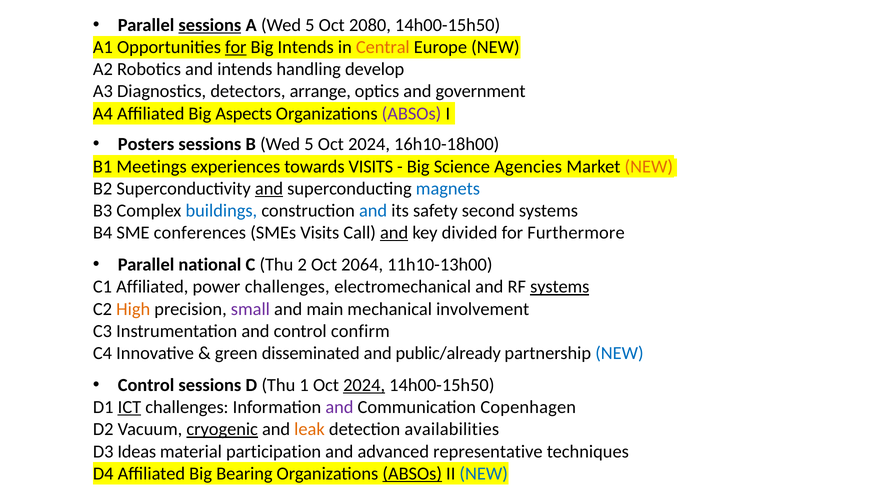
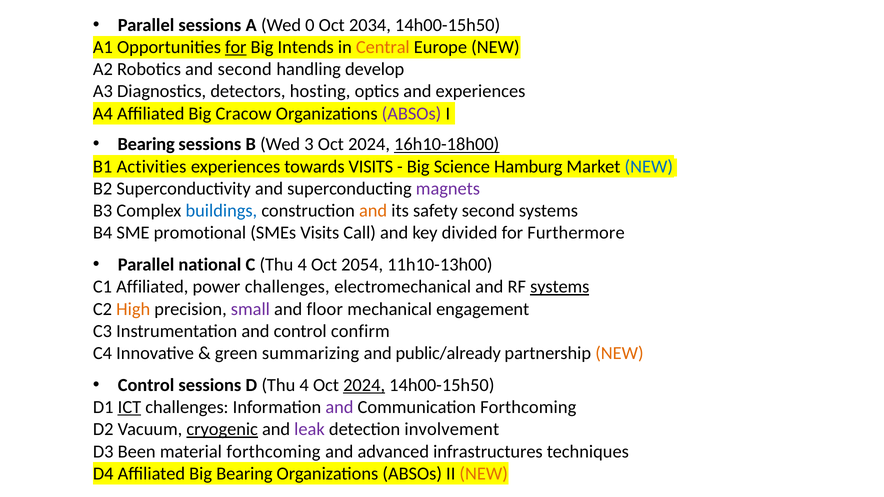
sessions at (210, 25) underline: present -> none
A Wed 5: 5 -> 0
2080: 2080 -> 2034
and intends: intends -> second
arrange: arrange -> hosting
and government: government -> experiences
Aspects: Aspects -> Cracow
Posters at (146, 144): Posters -> Bearing
B Wed 5: 5 -> 3
16h10-18h00 underline: none -> present
Meetings: Meetings -> Activities
Agencies: Agencies -> Hamburg
NEW at (649, 167) colour: orange -> blue
and at (269, 189) underline: present -> none
magnets colour: blue -> purple
and at (373, 211) colour: blue -> orange
conferences: conferences -> promotional
and at (394, 233) underline: present -> none
C Thu 2: 2 -> 4
2064: 2064 -> 2054
main: main -> floor
involvement: involvement -> engagement
disseminated: disseminated -> summarizing
NEW at (619, 353) colour: blue -> orange
D Thu 1: 1 -> 4
Communication Copenhagen: Copenhagen -> Forthcoming
leak colour: orange -> purple
availabilities: availabilities -> involvement
Ideas: Ideas -> Been
material participation: participation -> forthcoming
representative: representative -> infrastructures
ABSOs at (412, 474) underline: present -> none
NEW at (484, 474) colour: blue -> orange
